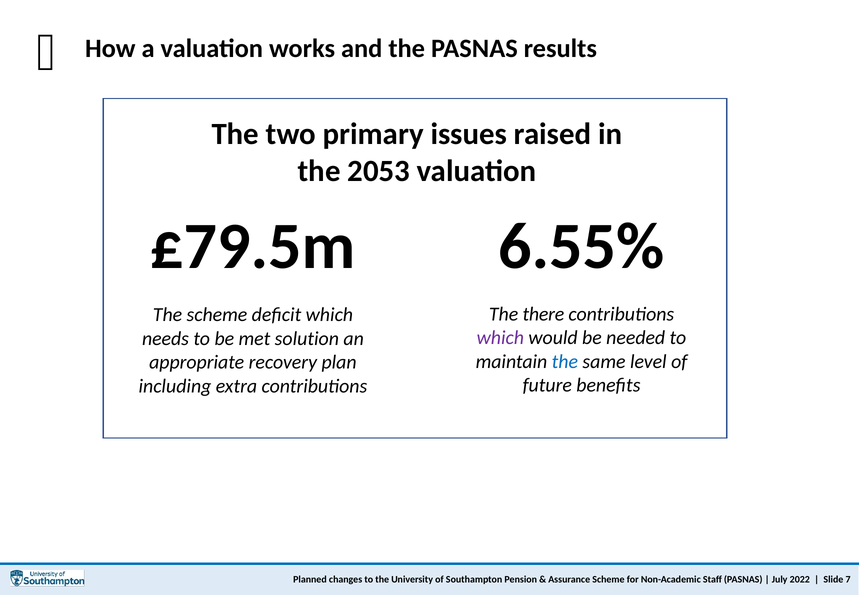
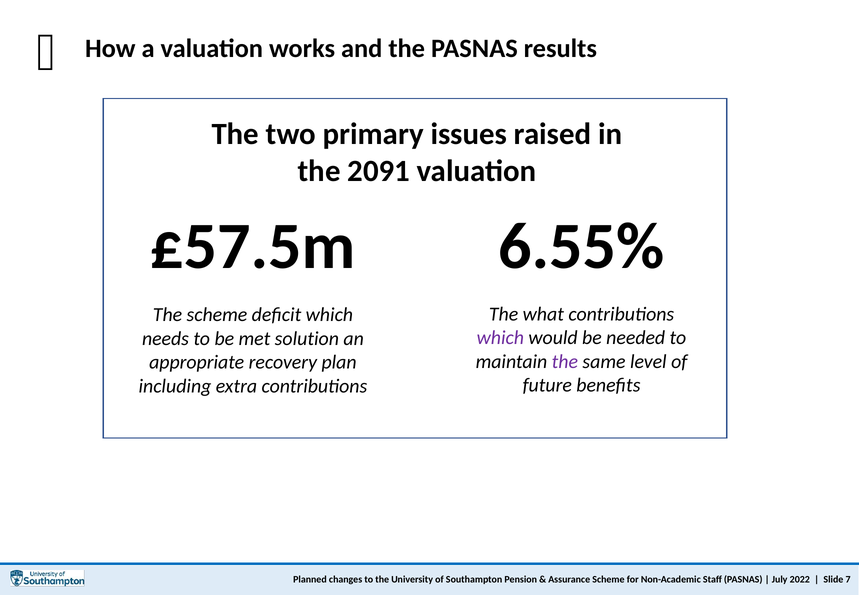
2053: 2053 -> 2091
£79.5m: £79.5m -> £57.5m
there: there -> what
the at (565, 361) colour: blue -> purple
